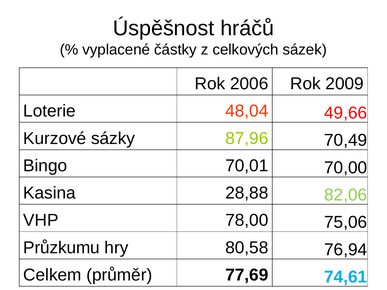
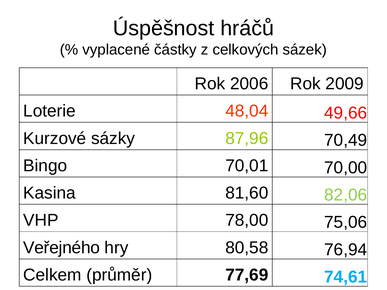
28,88: 28,88 -> 81,60
Průzkumu: Průzkumu -> Veřejného
